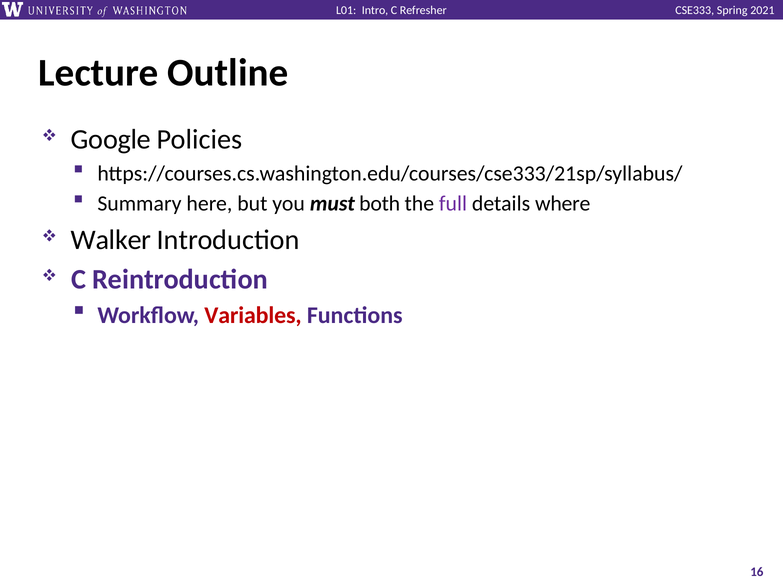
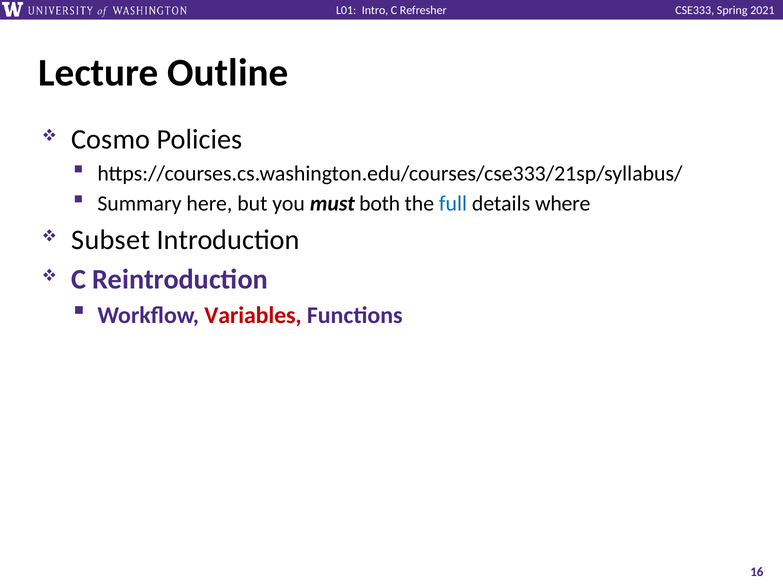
Google: Google -> Cosmo
full colour: purple -> blue
Walker: Walker -> Subset
